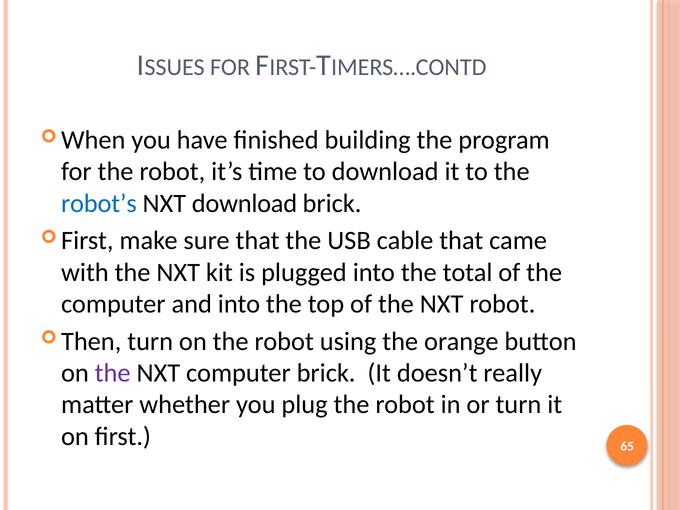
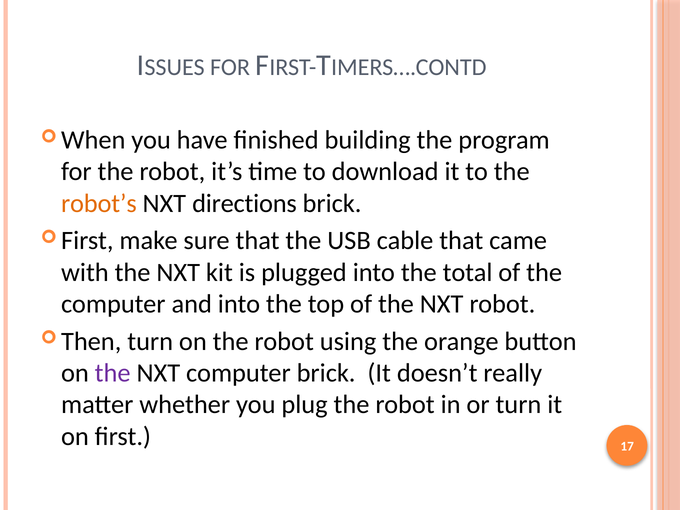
robot’s colour: blue -> orange
NXT download: download -> directions
65: 65 -> 17
